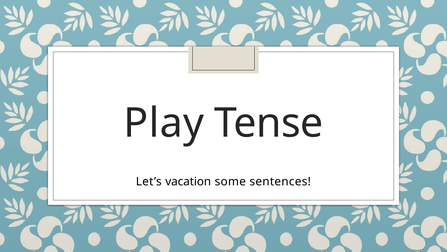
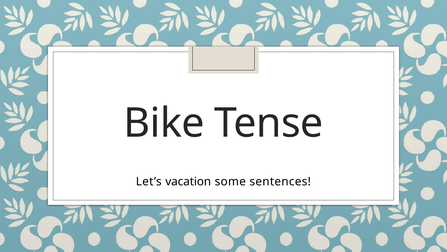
Play: Play -> Bike
